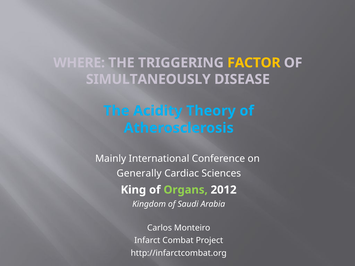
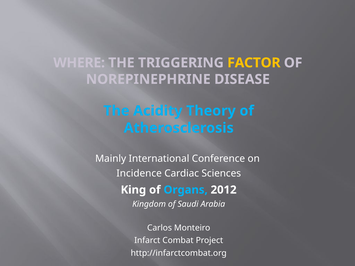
SIMULTANEOUSLY: SIMULTANEOUSLY -> NOREPINEPHRINE
Generally: Generally -> Incidence
Organs colour: light green -> light blue
